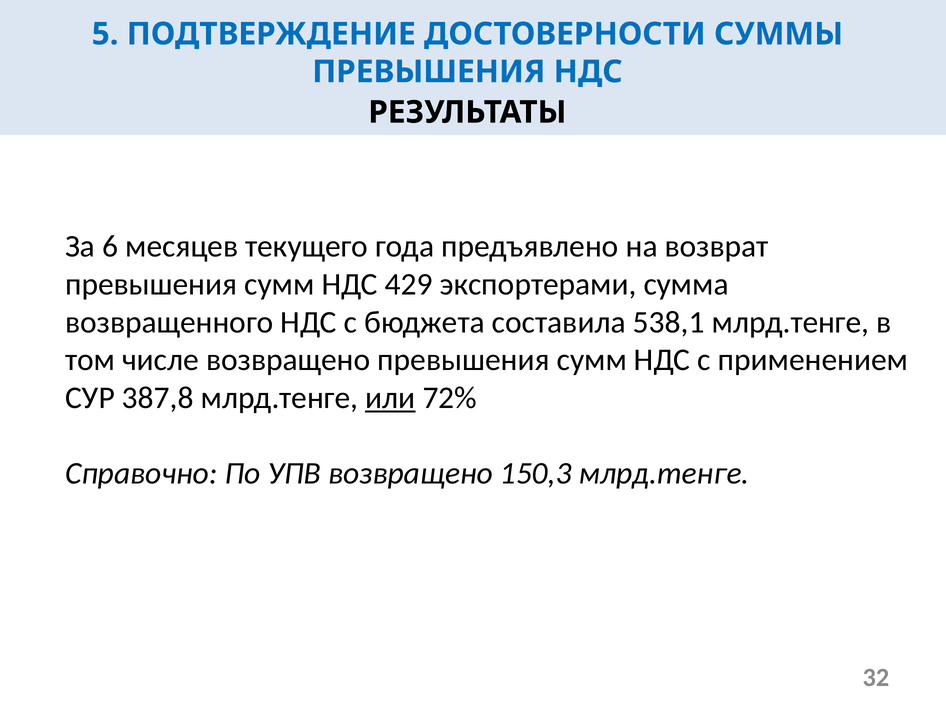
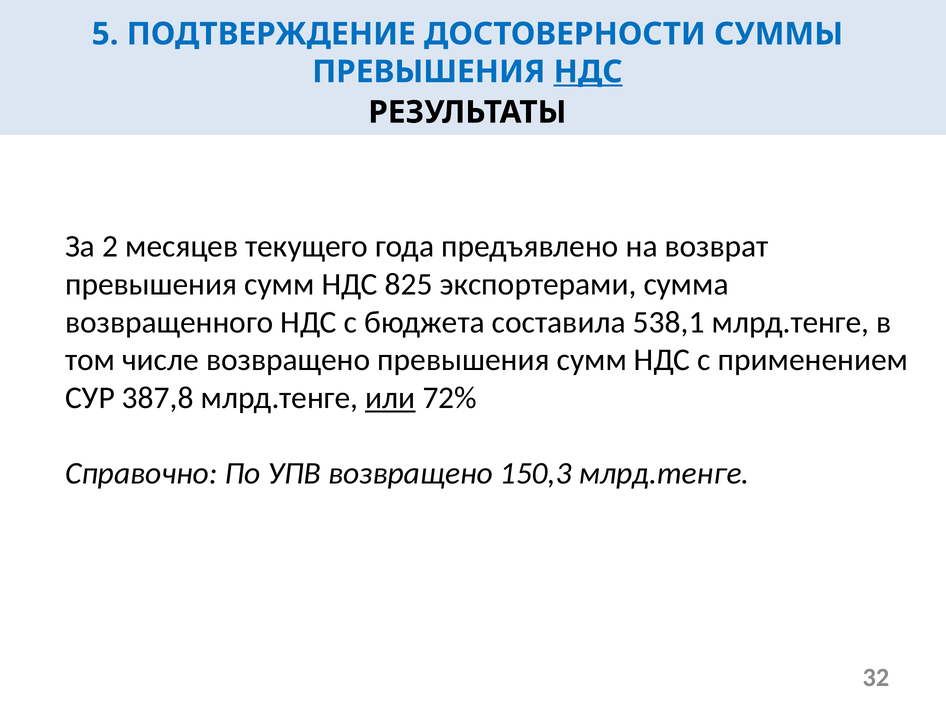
НДС at (588, 72) underline: none -> present
6: 6 -> 2
429: 429 -> 825
